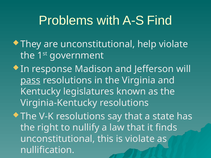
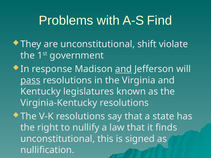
help: help -> shift
and at (124, 69) underline: none -> present
is violate: violate -> signed
